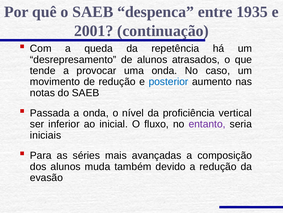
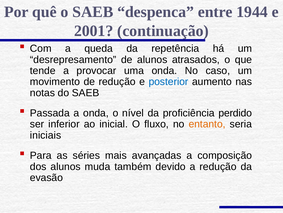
1935: 1935 -> 1944
vertical: vertical -> perdido
entanto colour: purple -> orange
